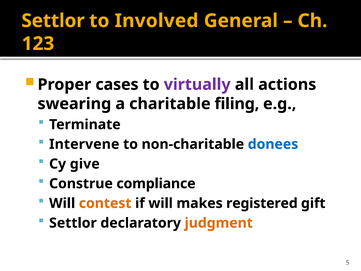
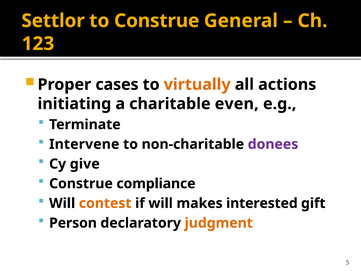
to Involved: Involved -> Construe
virtually colour: purple -> orange
swearing: swearing -> initiating
filing: filing -> even
donees colour: blue -> purple
registered: registered -> interested
Settlor at (73, 223): Settlor -> Person
